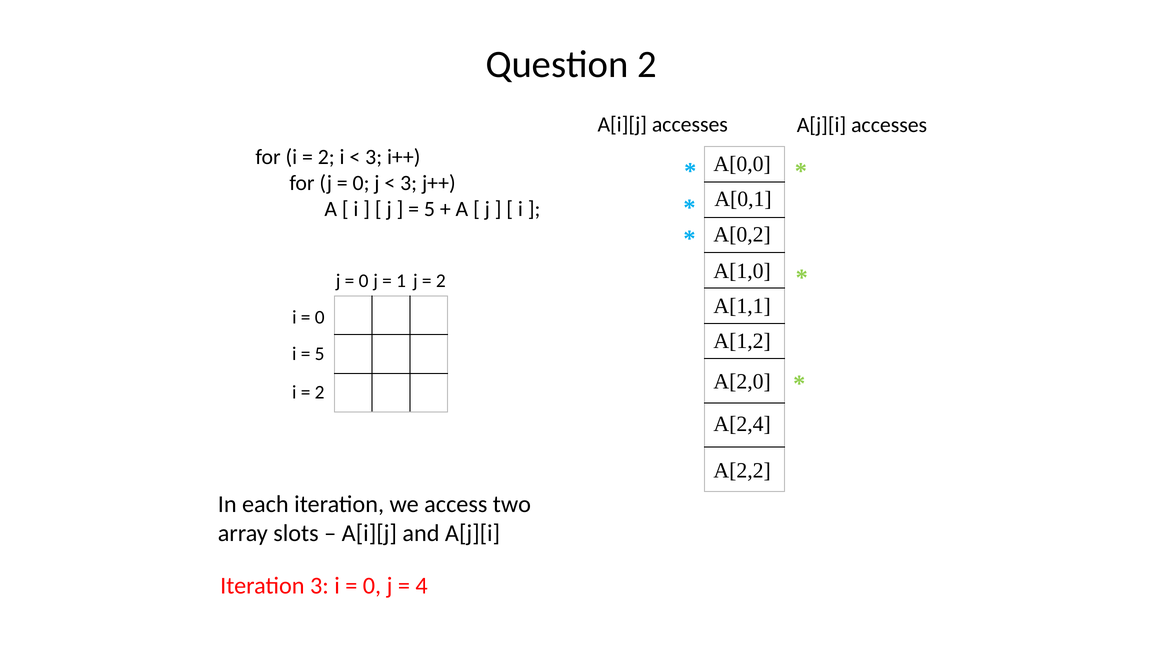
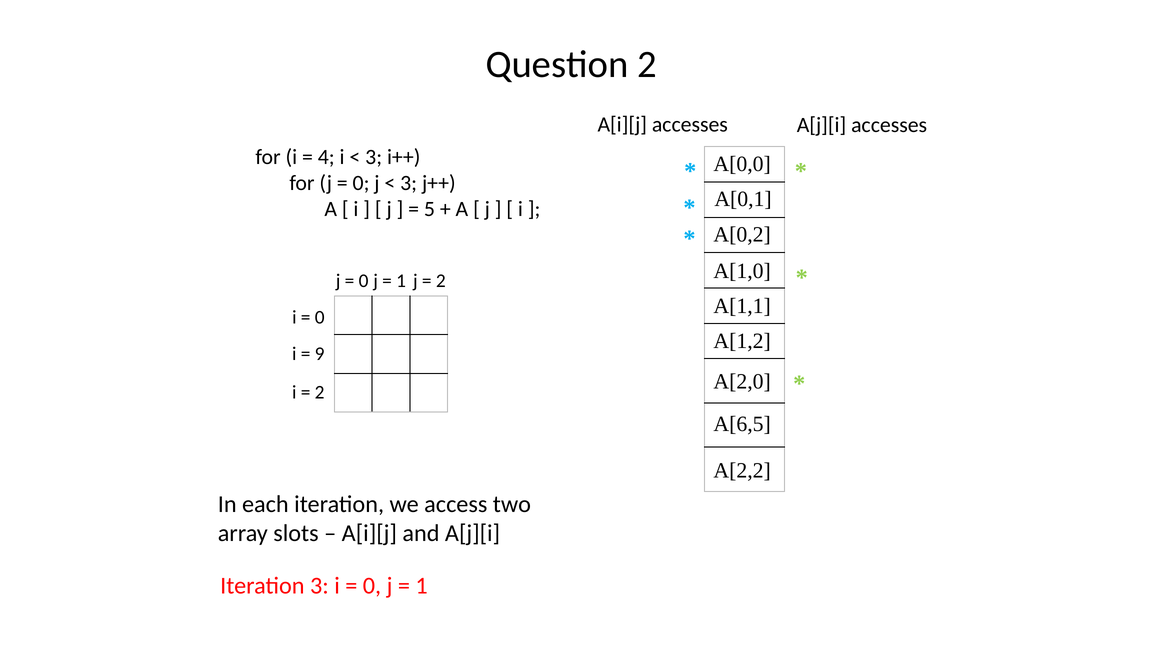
2 at (326, 157): 2 -> 4
5 at (320, 353): 5 -> 9
A[2,4: A[2,4 -> A[6,5
4 at (422, 585): 4 -> 1
